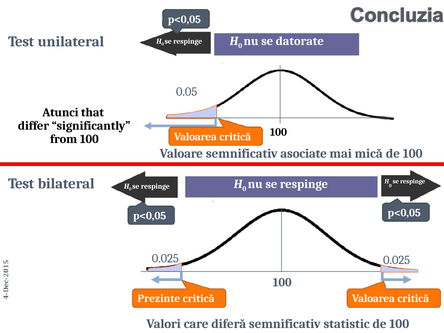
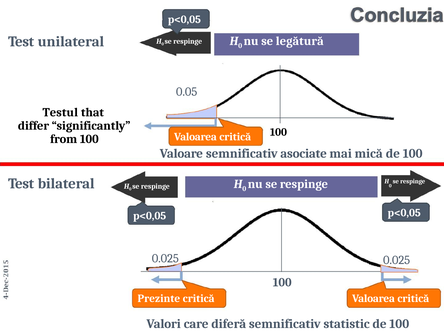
datorate: datorate -> legătură
Atunci: Atunci -> Testul
